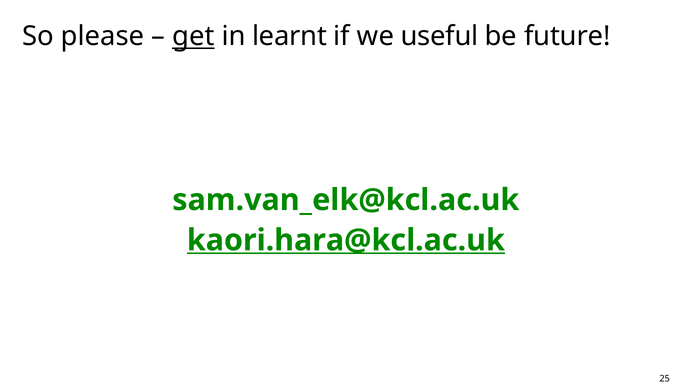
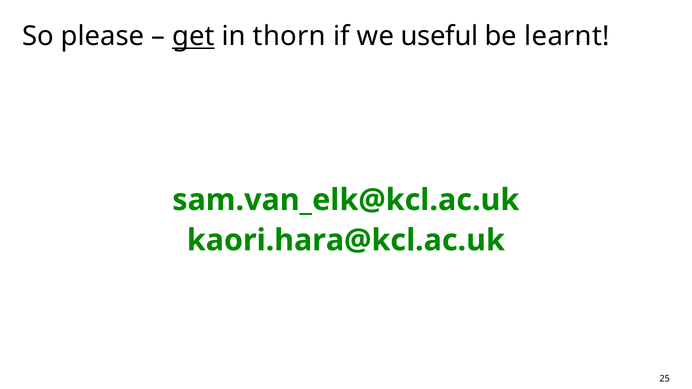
learnt: learnt -> thorn
future: future -> learnt
kaori.hara@kcl.ac.uk underline: present -> none
